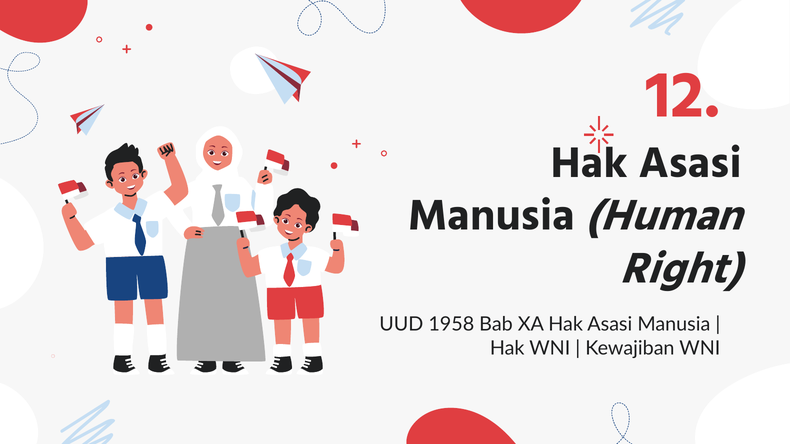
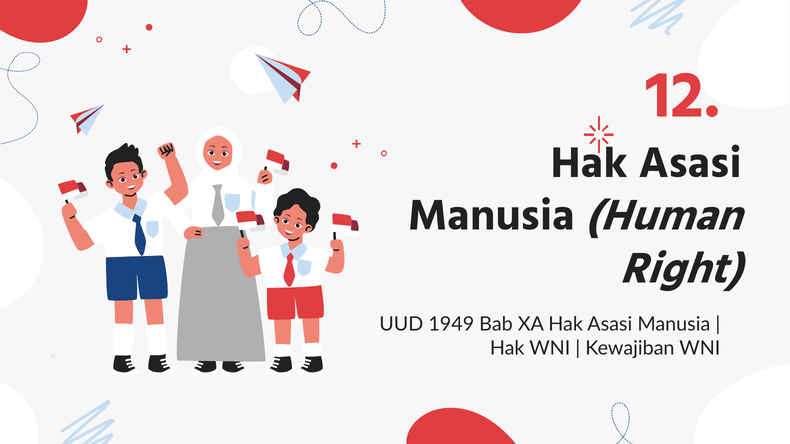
1958: 1958 -> 1949
